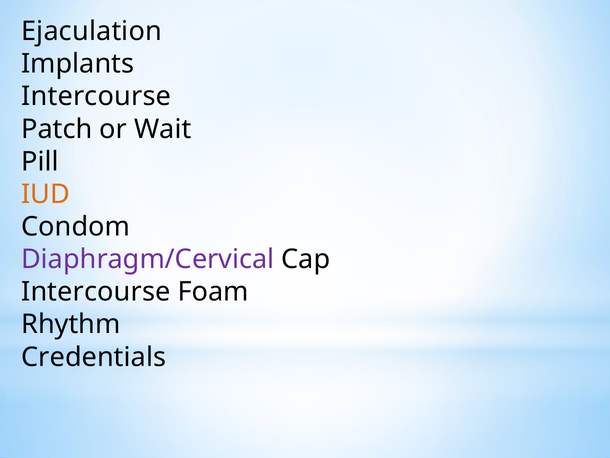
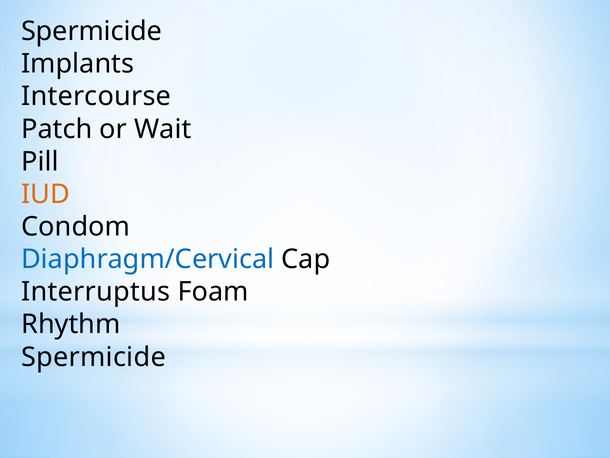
Ejaculation at (92, 31): Ejaculation -> Spermicide
Diaphragm/Cervical colour: purple -> blue
Intercourse at (96, 292): Intercourse -> Interruptus
Credentials at (94, 357): Credentials -> Spermicide
